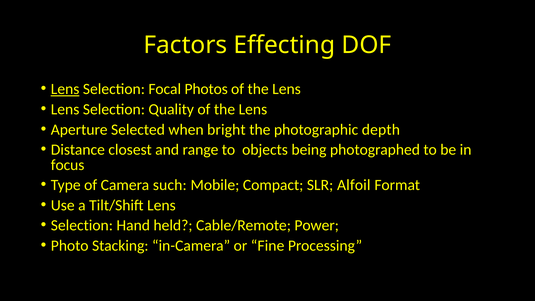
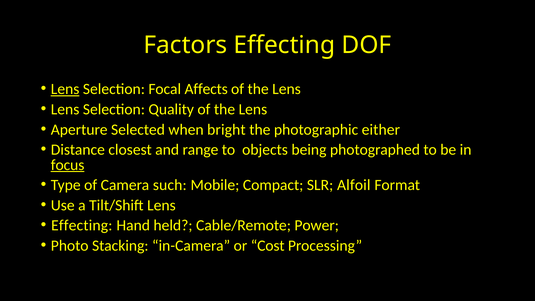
Photos: Photos -> Affects
depth: depth -> either
focus underline: none -> present
Selection at (82, 225): Selection -> Effecting
Fine: Fine -> Cost
